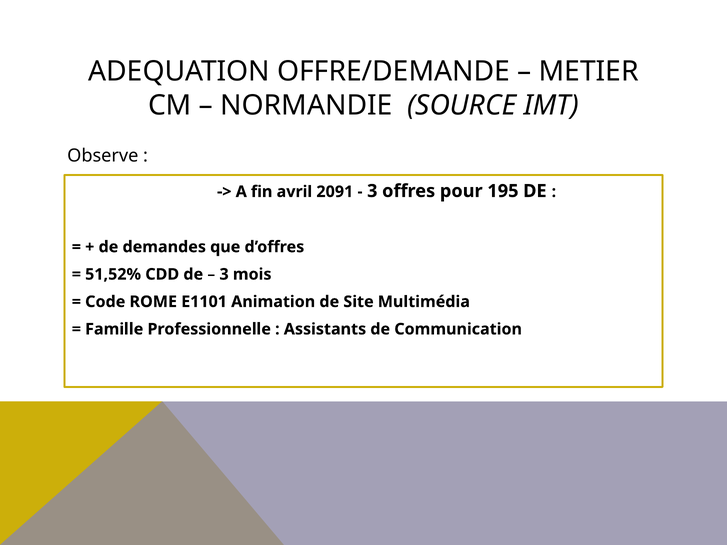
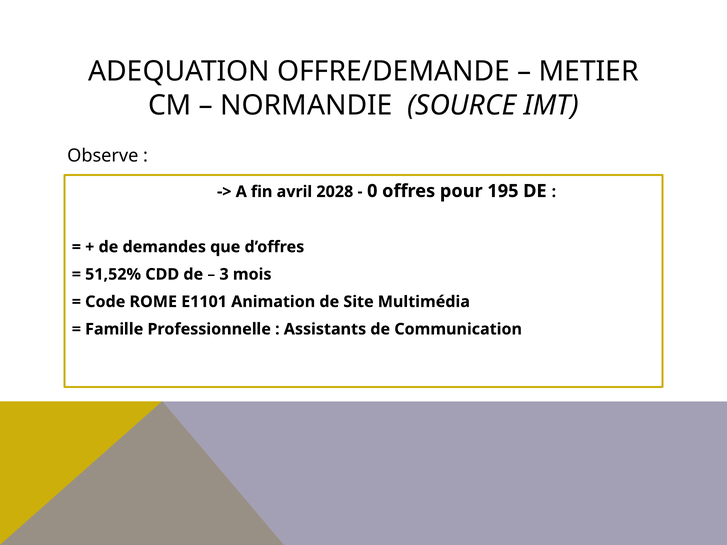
2091: 2091 -> 2028
3 at (372, 191): 3 -> 0
